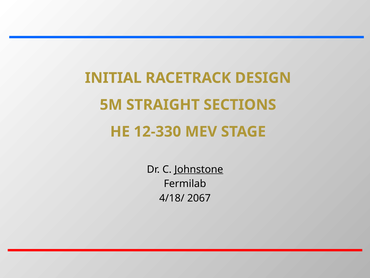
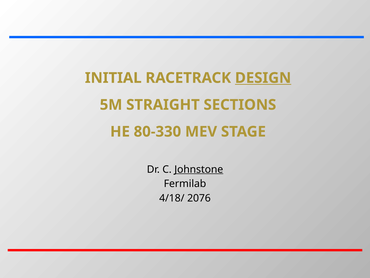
DESIGN underline: none -> present
12-330: 12-330 -> 80-330
2067: 2067 -> 2076
